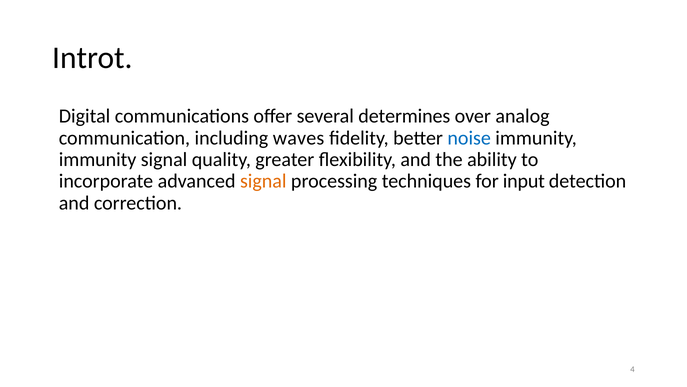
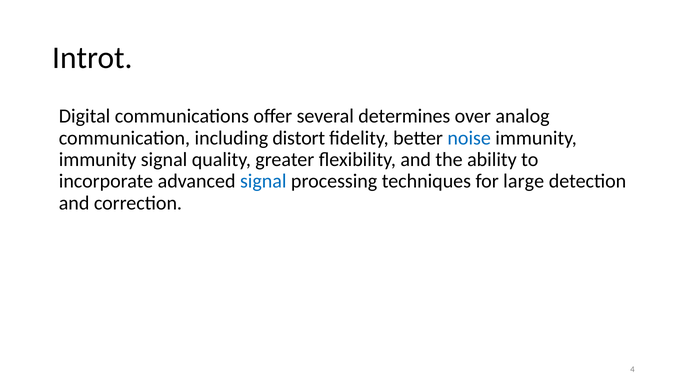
waves: waves -> distort
signal at (263, 181) colour: orange -> blue
input: input -> large
